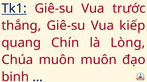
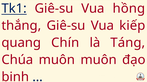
trước: trước -> hồng
Lòng: Lòng -> Táng
